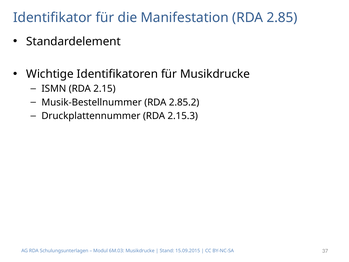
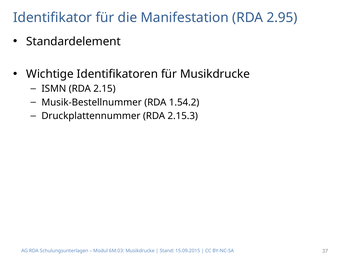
2.85: 2.85 -> 2.95
2.85.2: 2.85.2 -> 1.54.2
